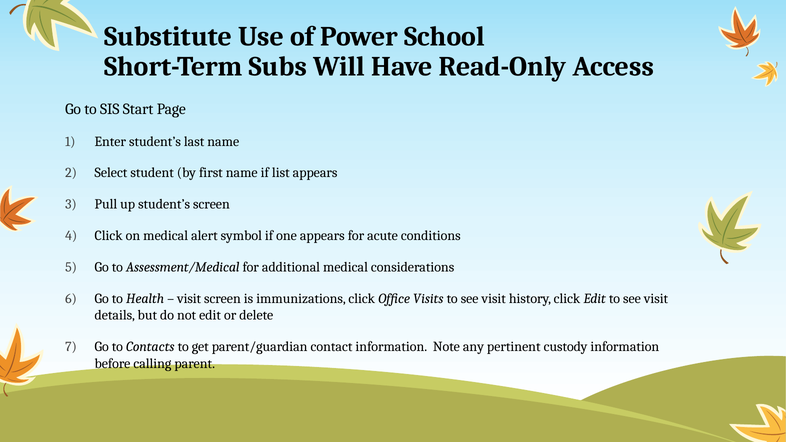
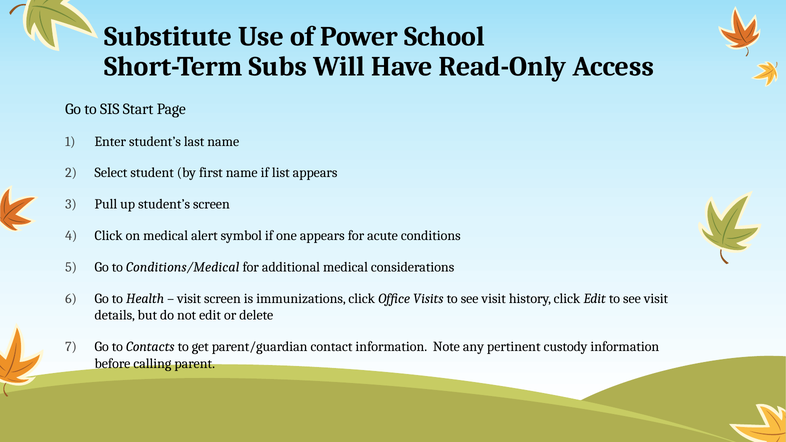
Assessment/Medical: Assessment/Medical -> Conditions/Medical
